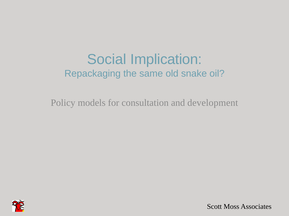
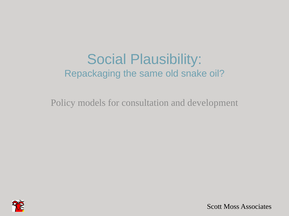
Implication: Implication -> Plausibility
